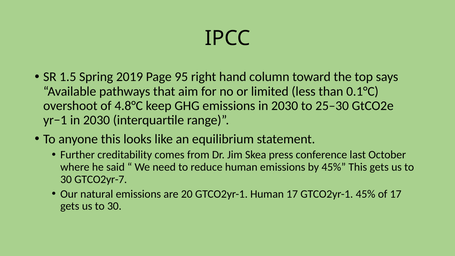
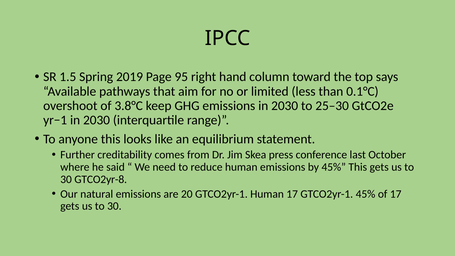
4.8°C: 4.8°C -> 3.8°C
GTCO2yr-7: GTCO2yr-7 -> GTCO2yr-8
